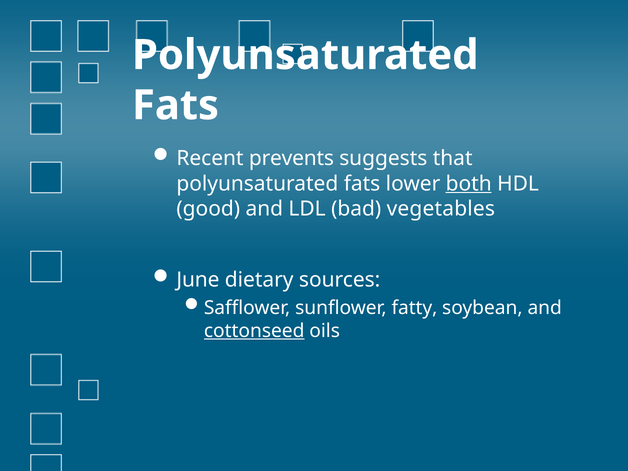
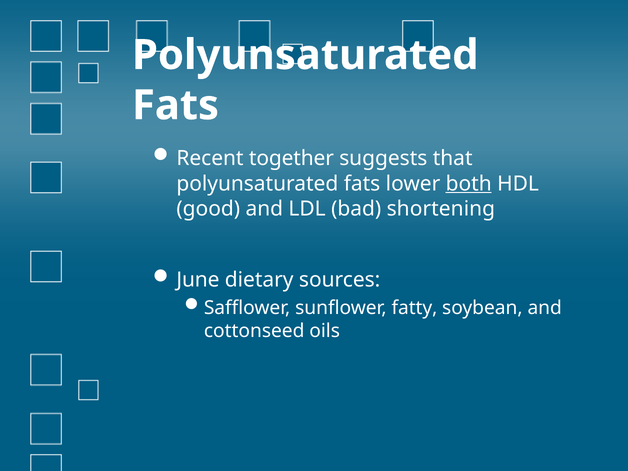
prevents: prevents -> together
vegetables: vegetables -> shortening
cottonseed underline: present -> none
